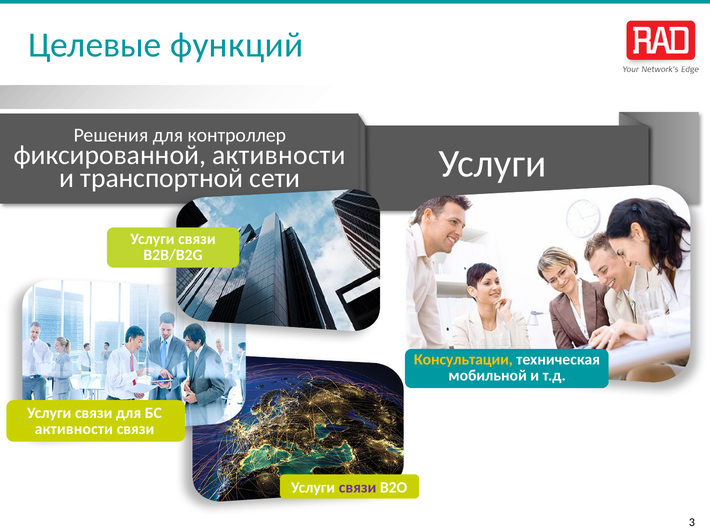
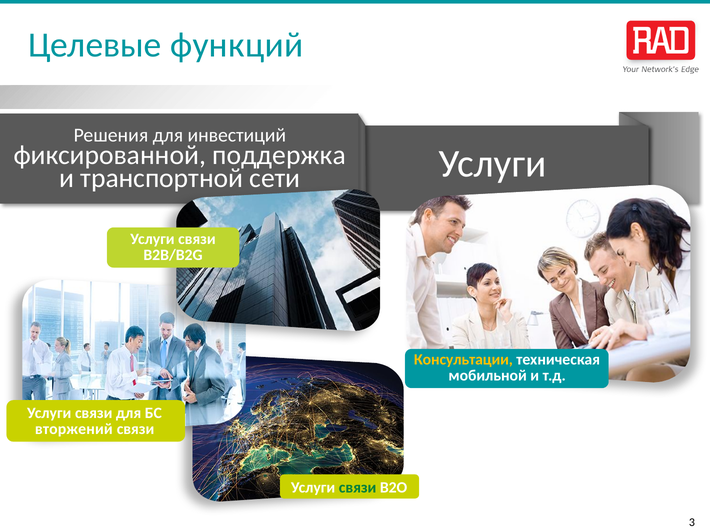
контроллер: контроллер -> инвестиций
фиксированной активности: активности -> поддержка
активности at (74, 430): активности -> вторжений
связи at (358, 488) colour: purple -> green
